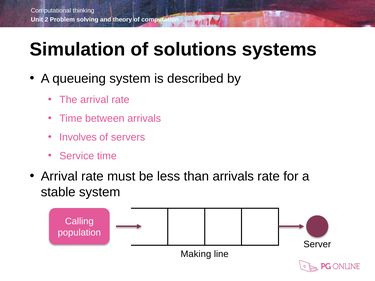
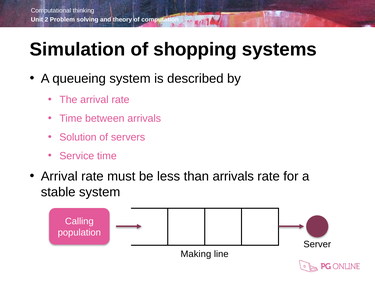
solutions: solutions -> shopping
Involves: Involves -> Solution
